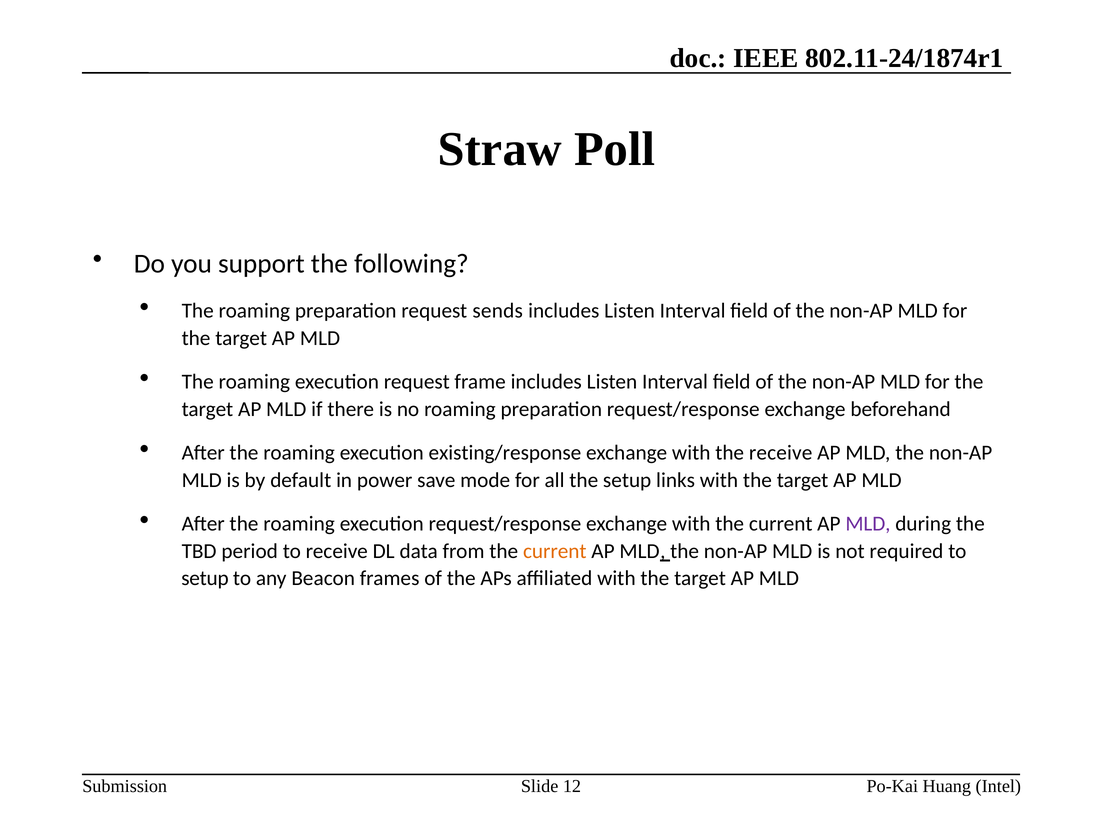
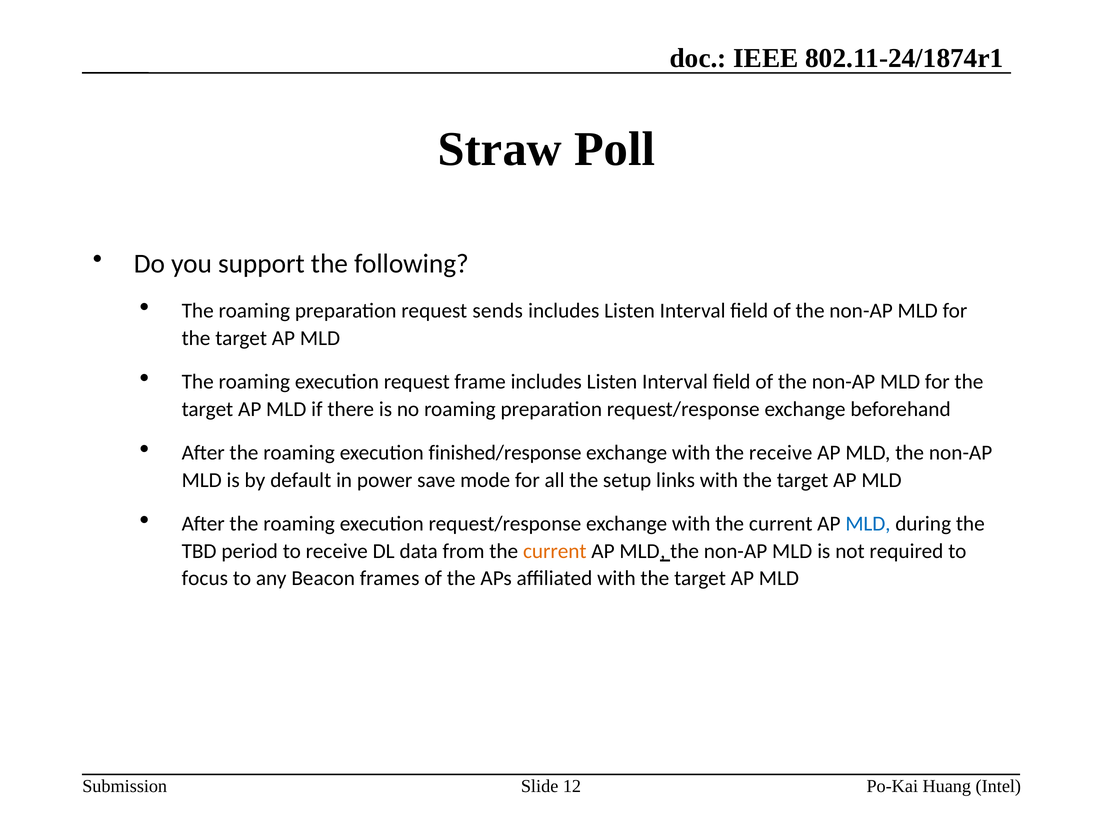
existing/response: existing/response -> finished/response
MLD at (868, 524) colour: purple -> blue
setup at (205, 578): setup -> focus
